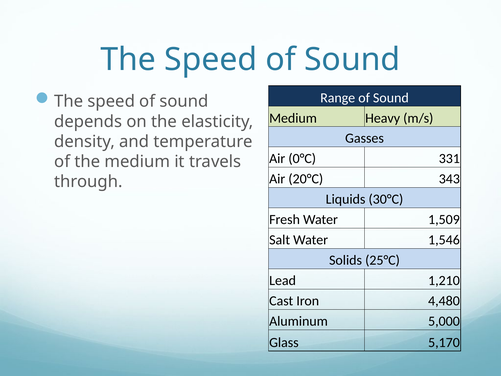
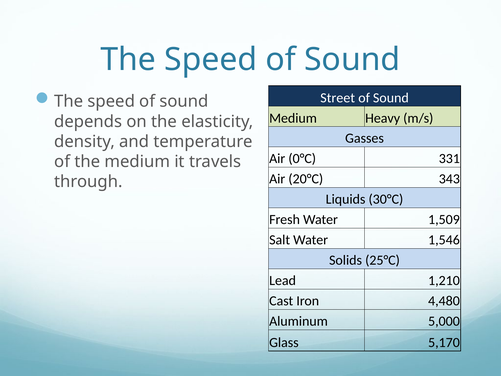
Range: Range -> Street
